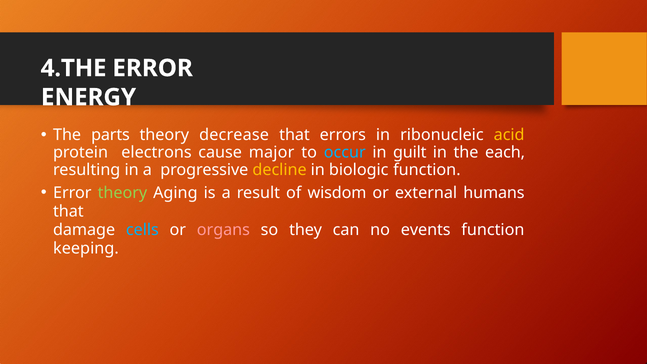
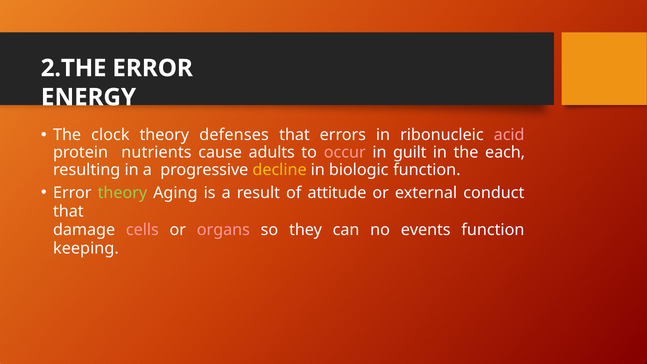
4.THE: 4.THE -> 2.THE
parts: parts -> clock
decrease: decrease -> defenses
acid colour: yellow -> pink
electrons: electrons -> nutrients
major: major -> adults
occur colour: light blue -> pink
wisdom: wisdom -> attitude
humans: humans -> conduct
cells colour: light blue -> pink
